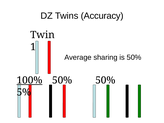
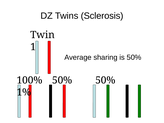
Accuracy: Accuracy -> Sclerosis
100% underline: present -> none
5%: 5% -> 1%
